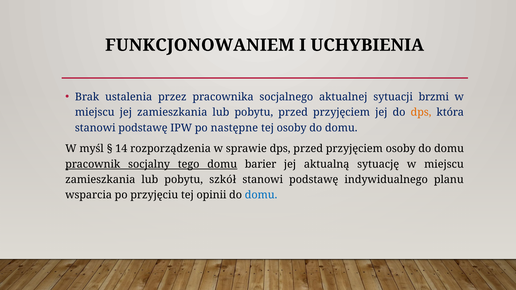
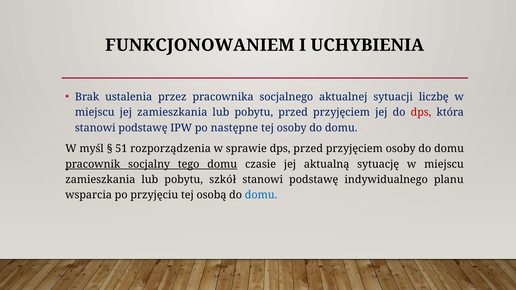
brzmi: brzmi -> liczbę
dps at (421, 113) colour: orange -> red
14: 14 -> 51
barier: barier -> czasie
opinii: opinii -> osobą
